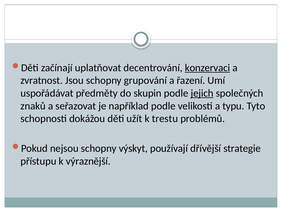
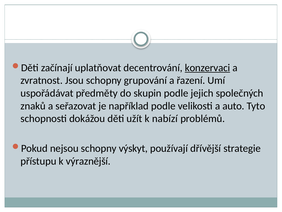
jejich underline: present -> none
typu: typu -> auto
trestu: trestu -> nabízí
